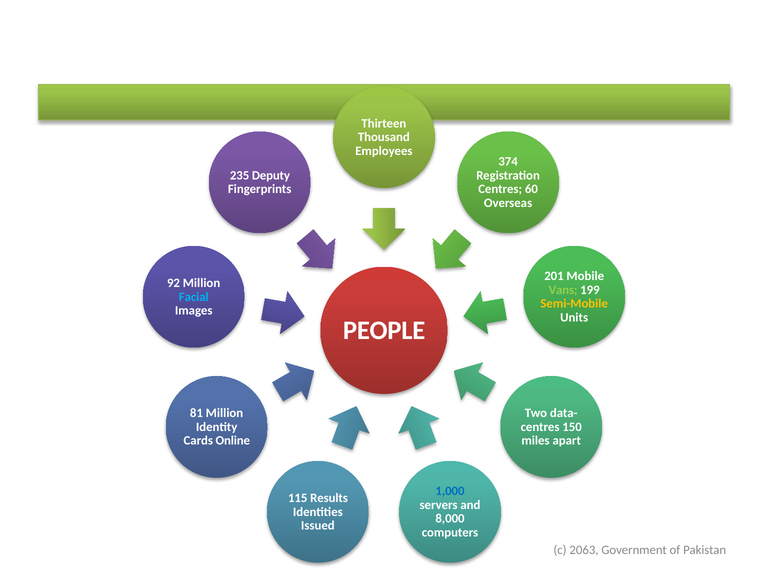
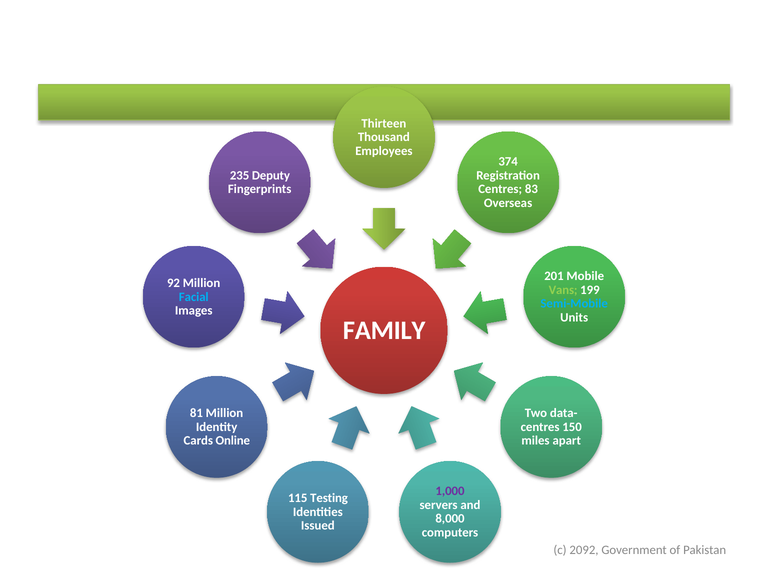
60: 60 -> 83
Semi-Mobile colour: yellow -> light blue
PEOPLE: PEOPLE -> FAMILY
1,000 colour: blue -> purple
Results: Results -> Testing
2063: 2063 -> 2092
